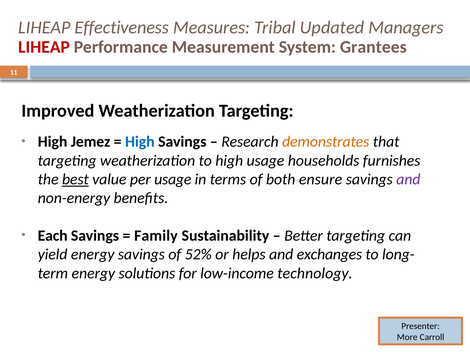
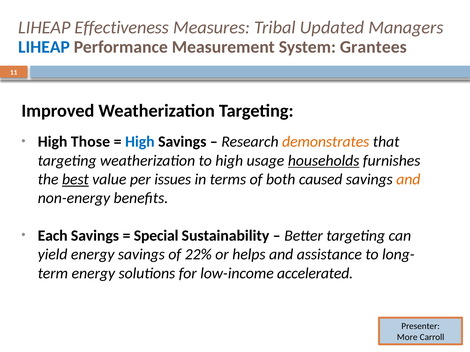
LIHEAP at (44, 47) colour: red -> blue
Jemez: Jemez -> Those
households underline: none -> present
per usage: usage -> issues
ensure: ensure -> caused
and at (408, 180) colour: purple -> orange
Family: Family -> Special
52%: 52% -> 22%
exchanges: exchanges -> assistance
technology: technology -> accelerated
